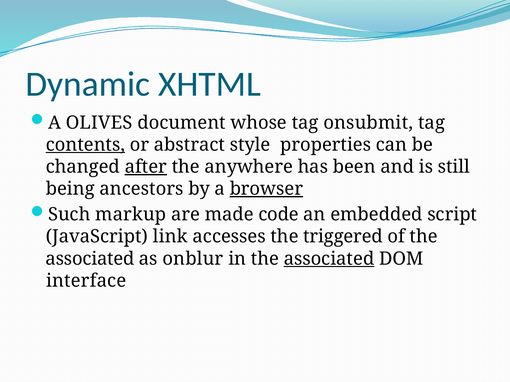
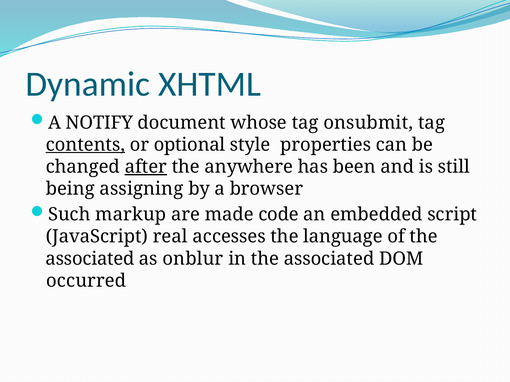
OLIVES: OLIVES -> NOTIFY
abstract: abstract -> optional
ancestors: ancestors -> assigning
browser underline: present -> none
link: link -> real
triggered: triggered -> language
associated at (329, 259) underline: present -> none
interface: interface -> occurred
